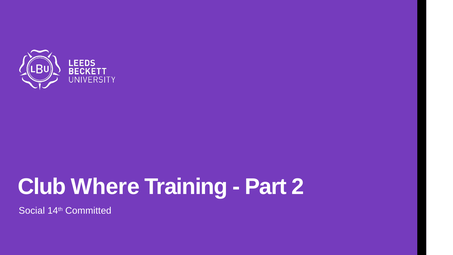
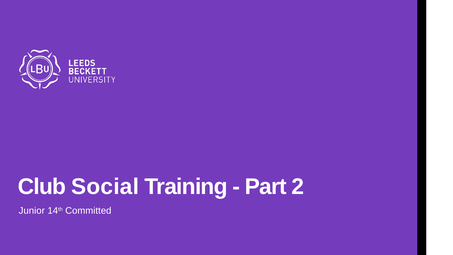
Where: Where -> Social
Social: Social -> Junior
